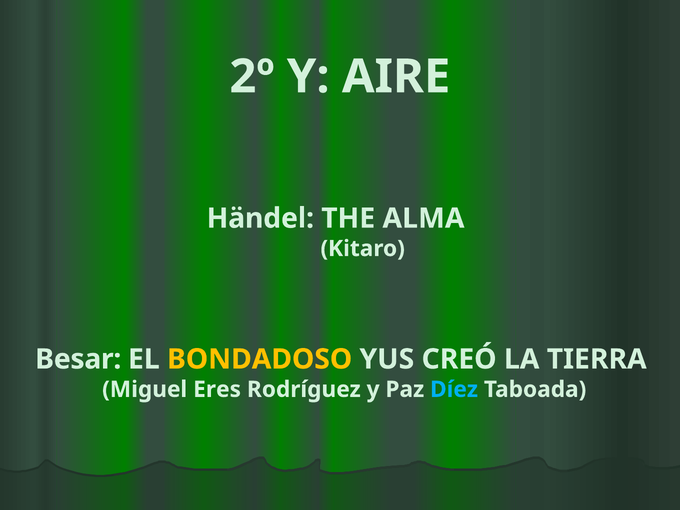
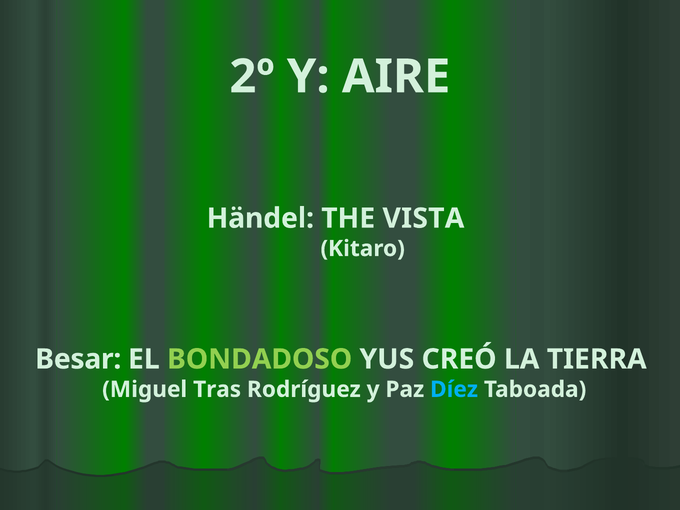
ALMA: ALMA -> VISTA
BONDADOSO colour: yellow -> light green
Eres: Eres -> Tras
